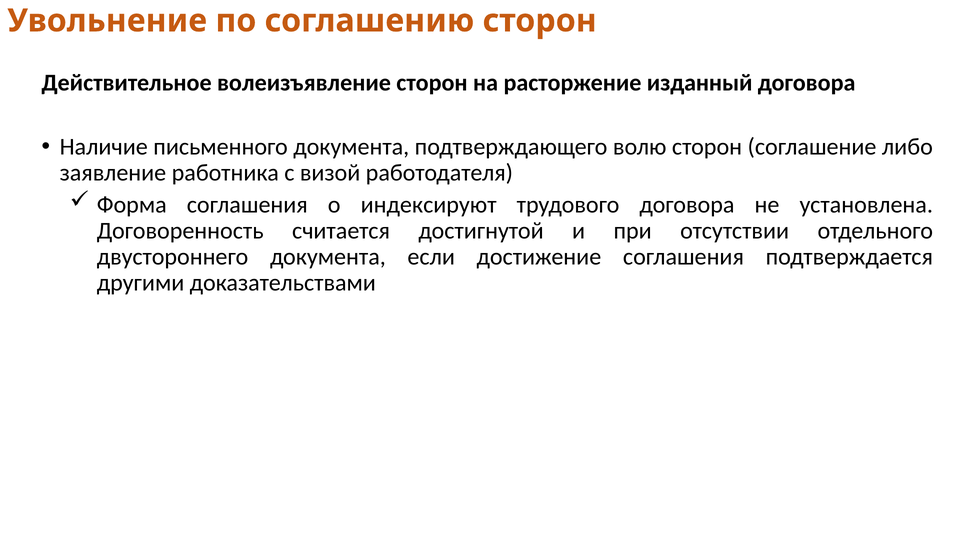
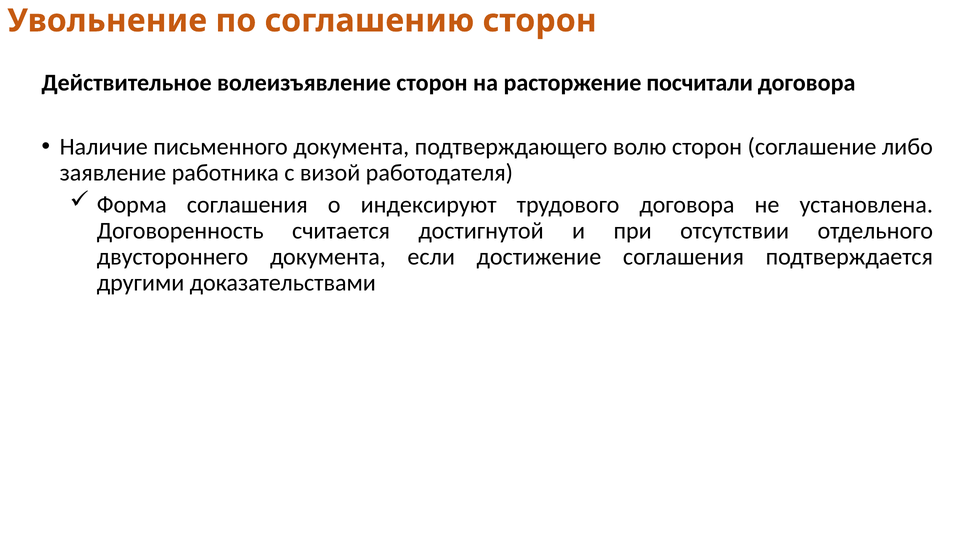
изданный: изданный -> посчитали
